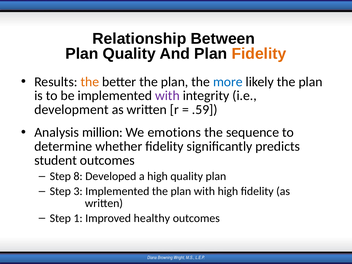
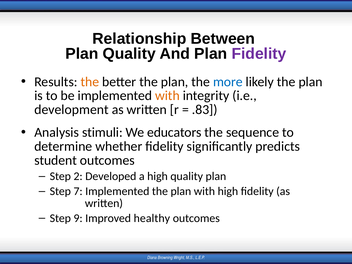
Fidelity at (259, 54) colour: orange -> purple
with at (167, 96) colour: purple -> orange
.59: .59 -> .83
million: million -> stimuli
emotions: emotions -> educators
8: 8 -> 2
3: 3 -> 7
1: 1 -> 9
